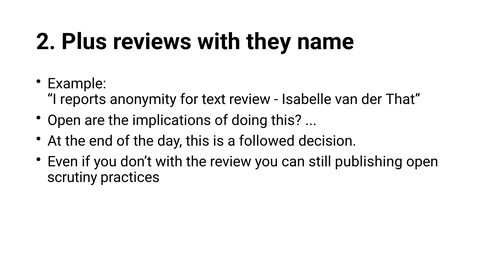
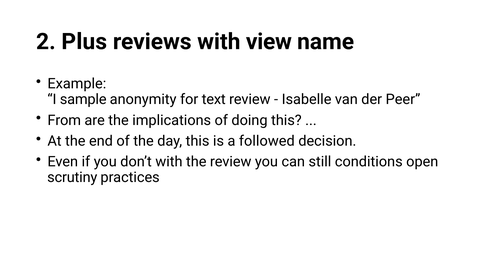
they: they -> view
reports: reports -> sample
That: That -> Peer
Open at (64, 120): Open -> From
publishing: publishing -> conditions
